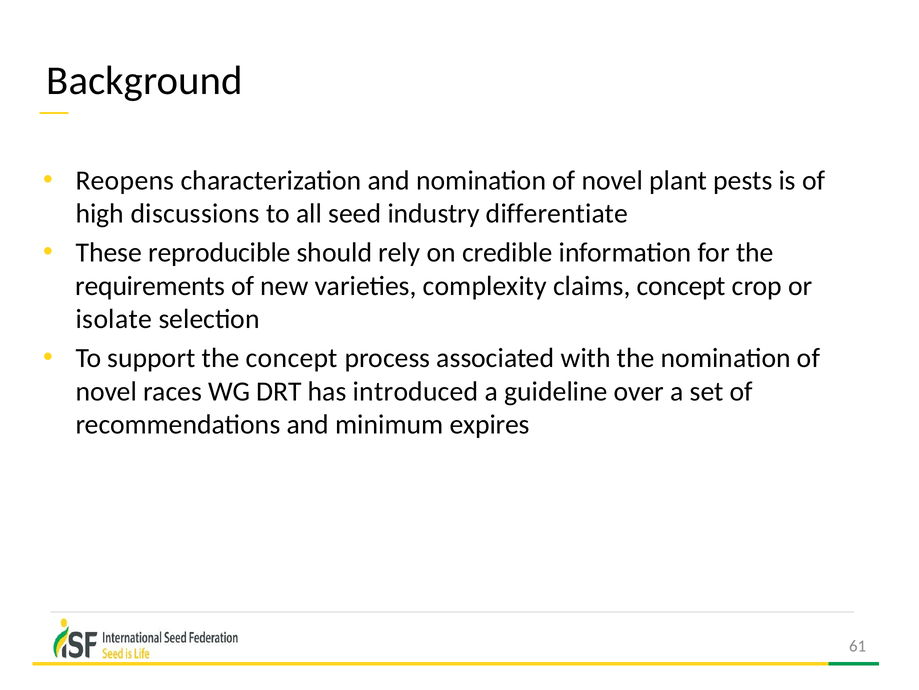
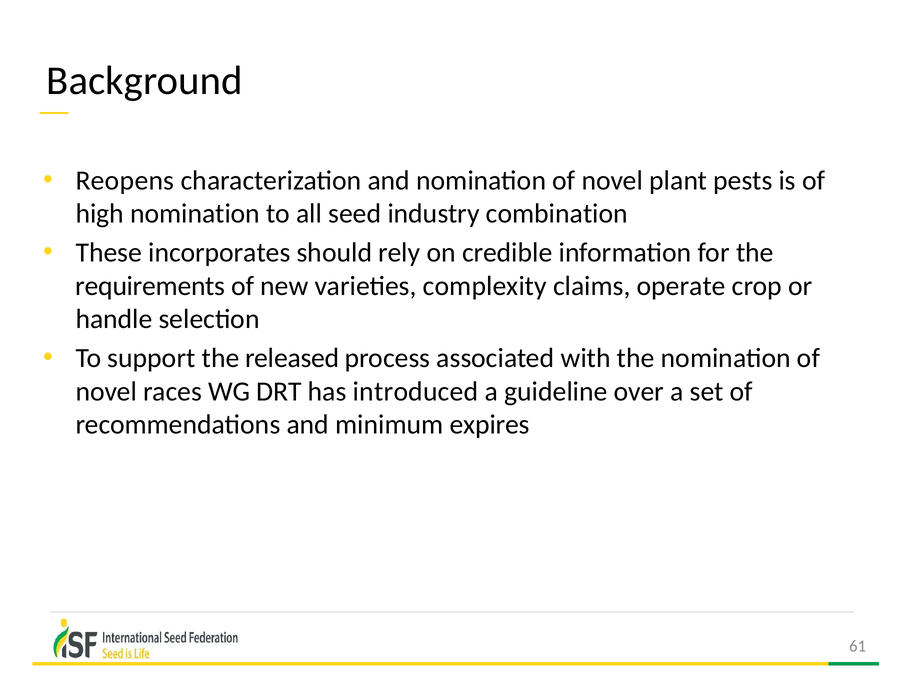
high discussions: discussions -> nomination
differentiate: differentiate -> combination
reproducible: reproducible -> incorporates
claims concept: concept -> operate
isolate: isolate -> handle
the concept: concept -> released
